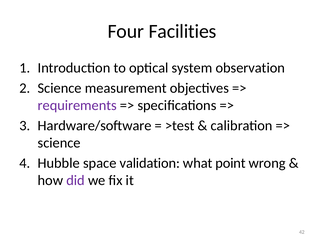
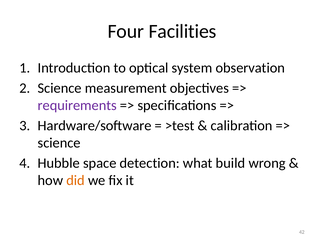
validation: validation -> detection
point: point -> build
did colour: purple -> orange
